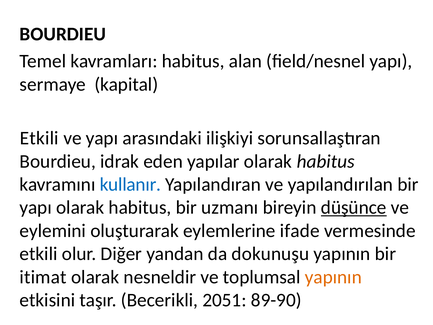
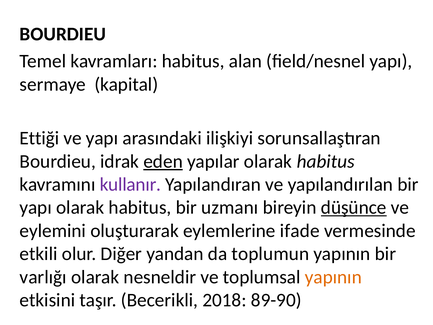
Etkili at (39, 138): Etkili -> Ettiği
eden underline: none -> present
kullanır colour: blue -> purple
dokunuşu: dokunuşu -> toplumun
itimat: itimat -> varlığı
2051: 2051 -> 2018
